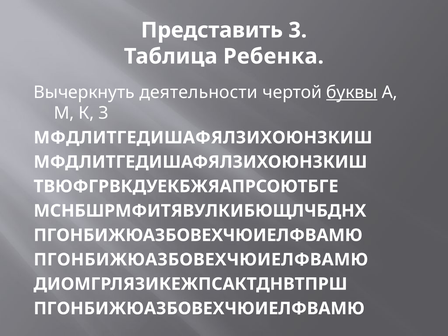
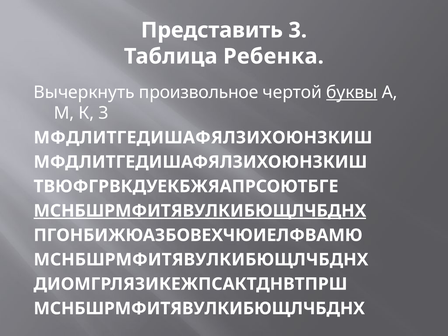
деятельности: деятельности -> произвольное
МСНБШРМФИТЯВУЛКИБЮЩЛЧБДНХ at (200, 211) underline: none -> present
ПГОНБИЖЮАЗБОВЕХЧЮИЕЛФВАМЮ at (201, 260): ПГОНБИЖЮАЗБОВЕХЧЮИЕЛФВАМЮ -> МСНБШРМФИТЯВУЛКИБЮЩЛЧБДНХ
ПГОНБИЖЮАЗБОВЕХЧЮИЕЛФВАМЮ at (199, 308): ПГОНБИЖЮАЗБОВЕХЧЮИЕЛФВАМЮ -> МСНБШРМФИТЯВУЛКИБЮЩЛЧБДНХ
